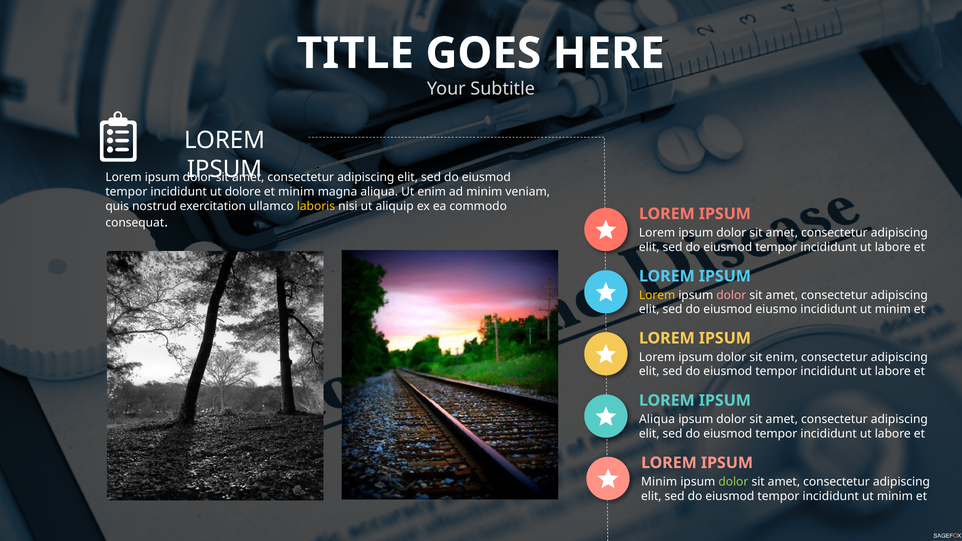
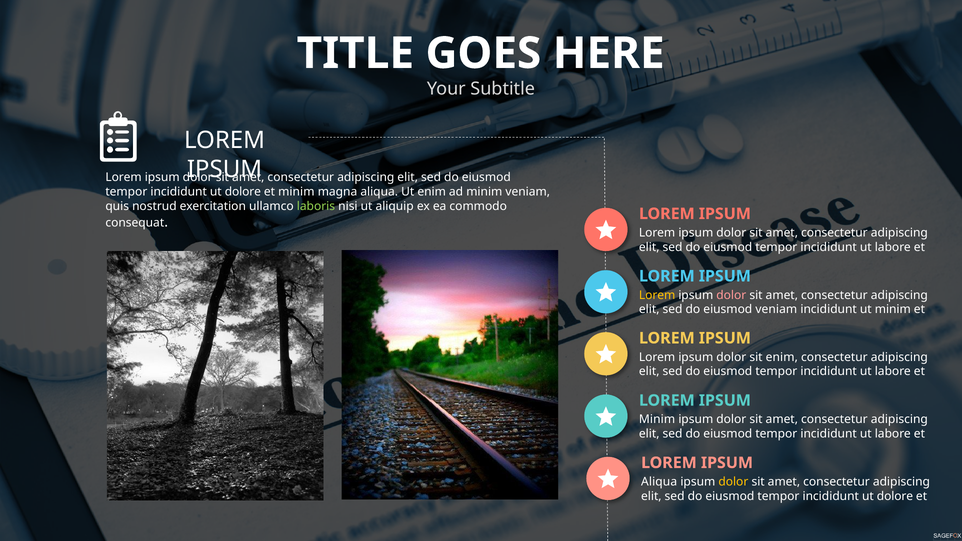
laboris colour: yellow -> light green
eiusmod eiusmo: eiusmo -> veniam
Aliqua at (657, 419): Aliqua -> Minim
Minim at (659, 482): Minim -> Aliqua
dolor at (733, 482) colour: light green -> yellow
minim at (895, 496): minim -> dolore
